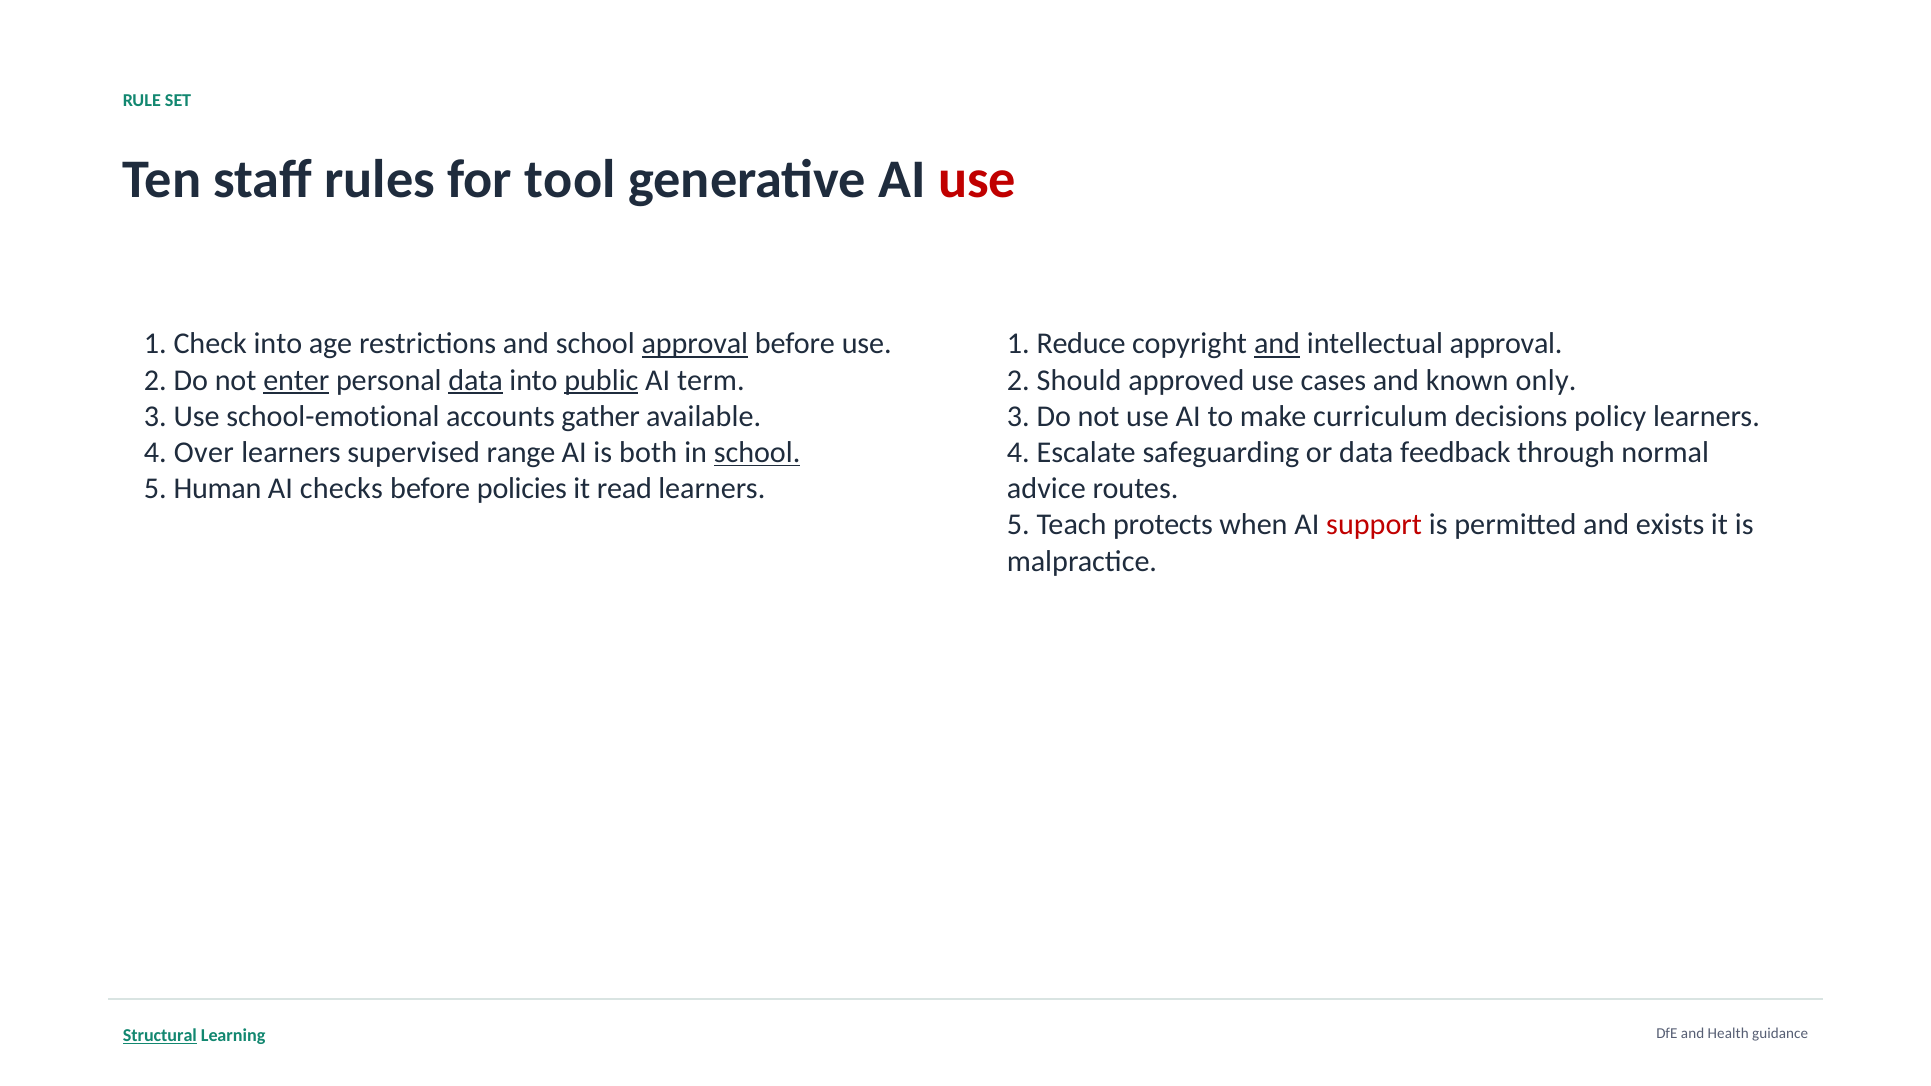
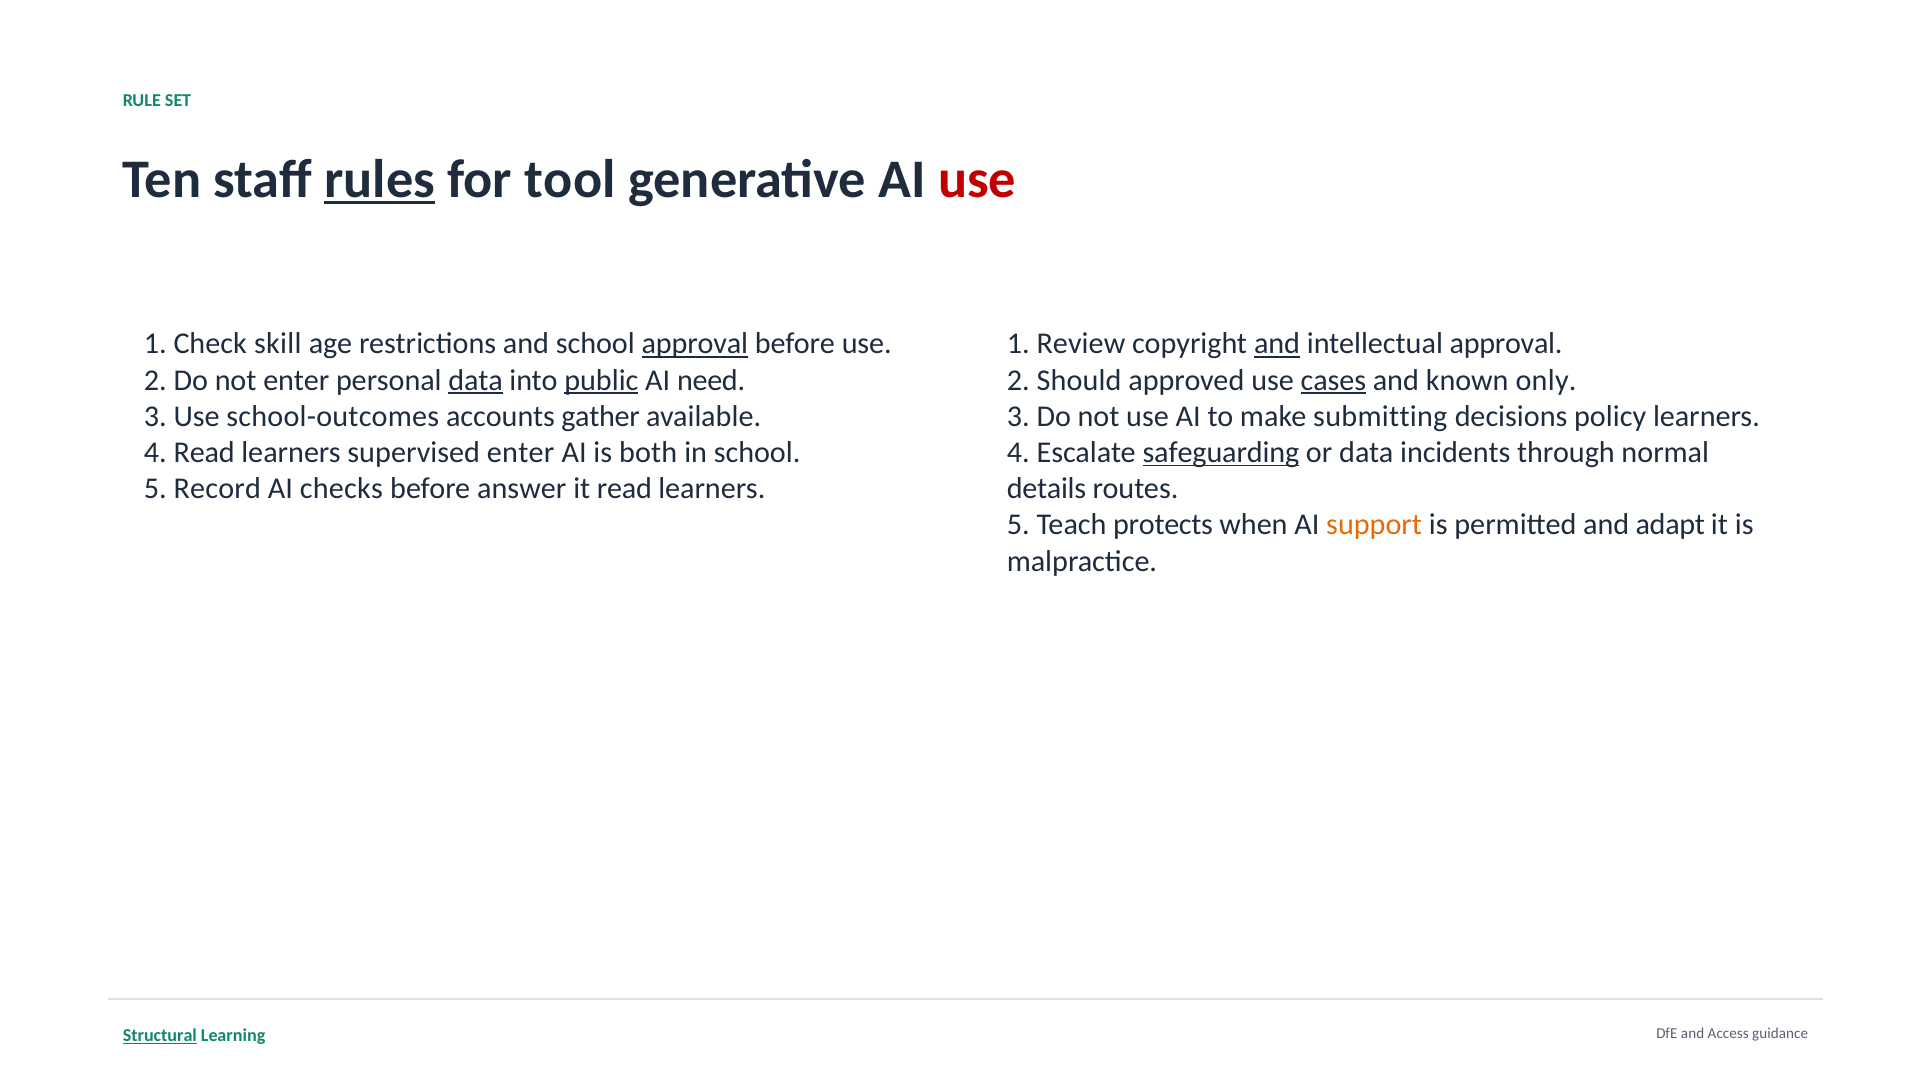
rules underline: none -> present
Check into: into -> skill
Reduce: Reduce -> Review
enter at (296, 380) underline: present -> none
term: term -> need
cases underline: none -> present
school-emotional: school-emotional -> school-outcomes
curriculum: curriculum -> submitting
4 Over: Over -> Read
supervised range: range -> enter
school at (757, 453) underline: present -> none
safeguarding underline: none -> present
feedback: feedback -> incidents
Human: Human -> Record
policies: policies -> answer
advice: advice -> details
support colour: red -> orange
exists: exists -> adapt
Health: Health -> Access
